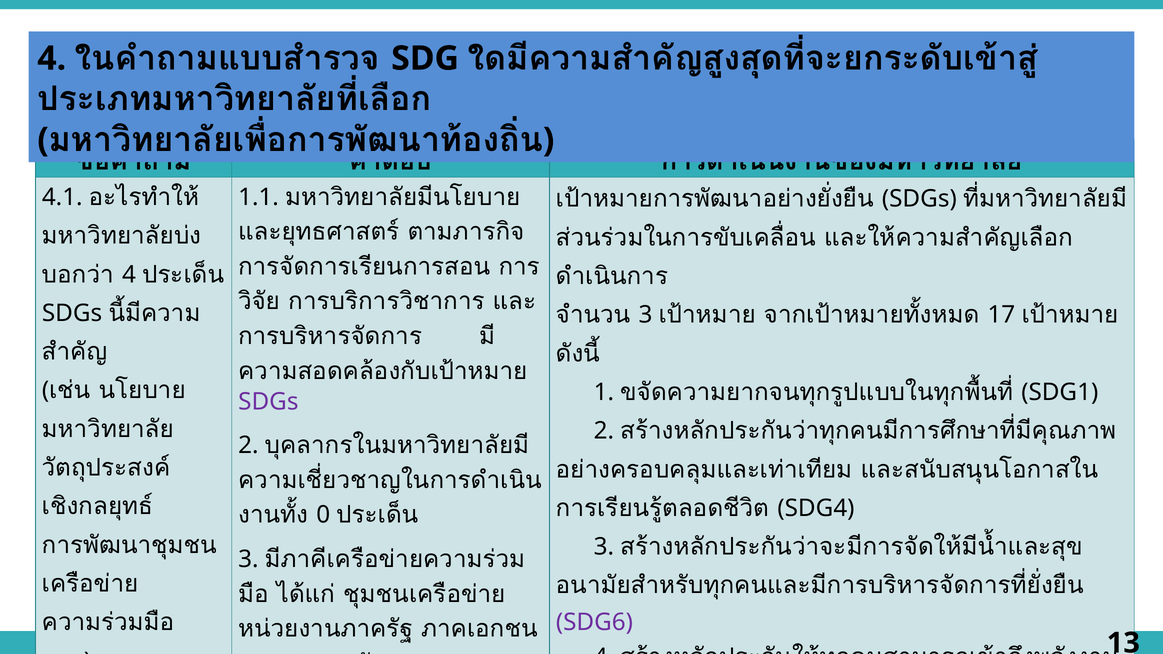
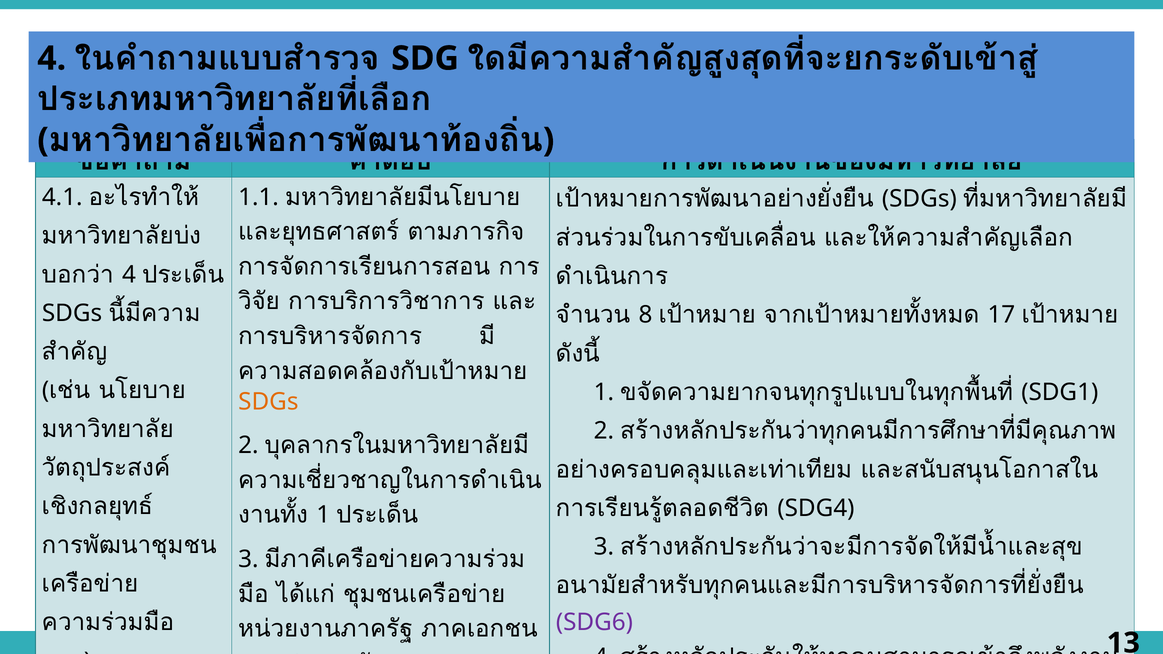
3 at (646, 315): 3 -> 8
SDGs at (268, 402) colour: purple -> orange
0 at (323, 515): 0 -> 1
